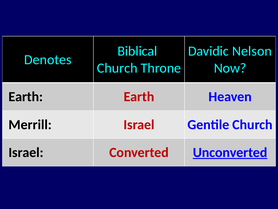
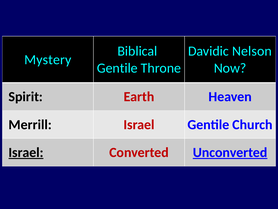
Denotes: Denotes -> Mystery
Church at (117, 68): Church -> Gentile
Earth at (26, 97): Earth -> Spirit
Israel at (26, 152) underline: none -> present
